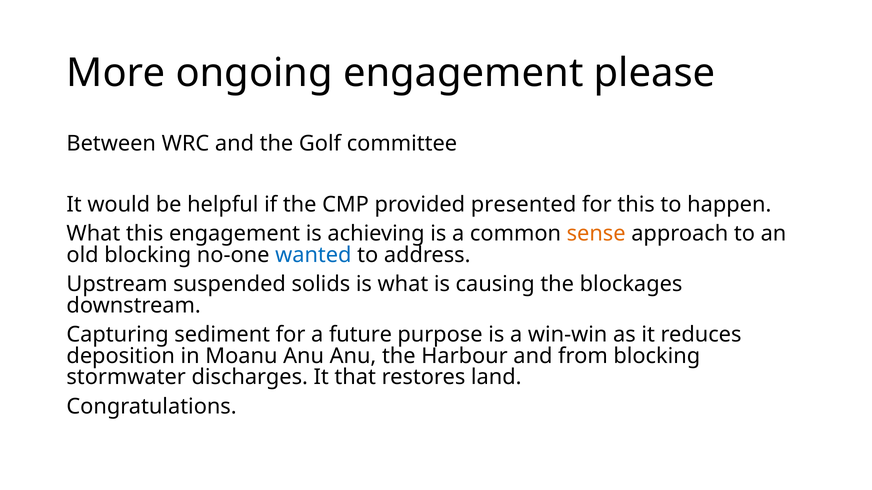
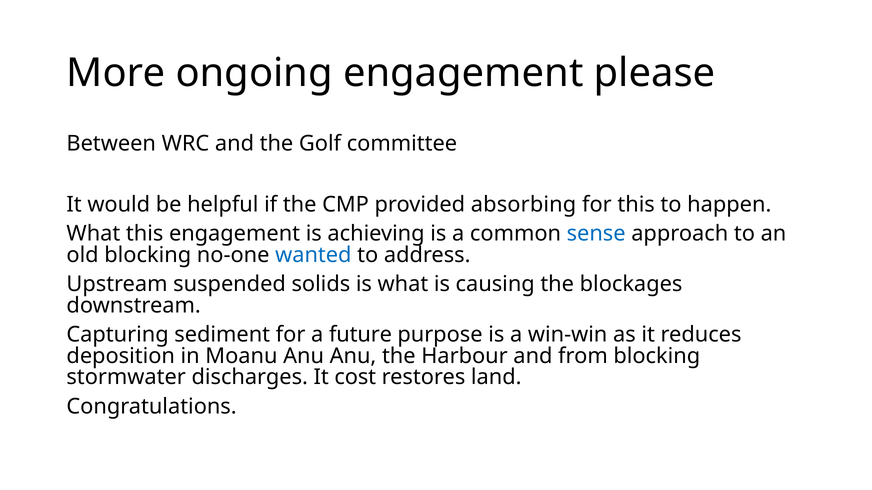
presented: presented -> absorbing
sense colour: orange -> blue
that: that -> cost
